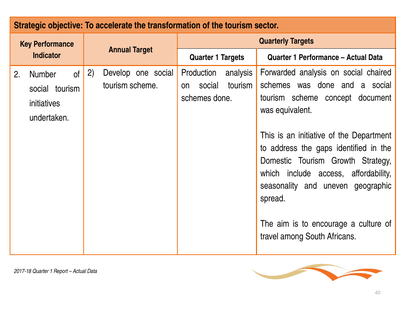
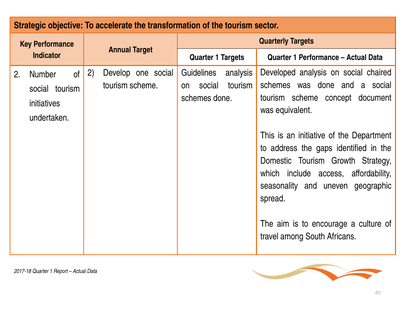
Forwarded: Forwarded -> Developed
Production: Production -> Guidelines
